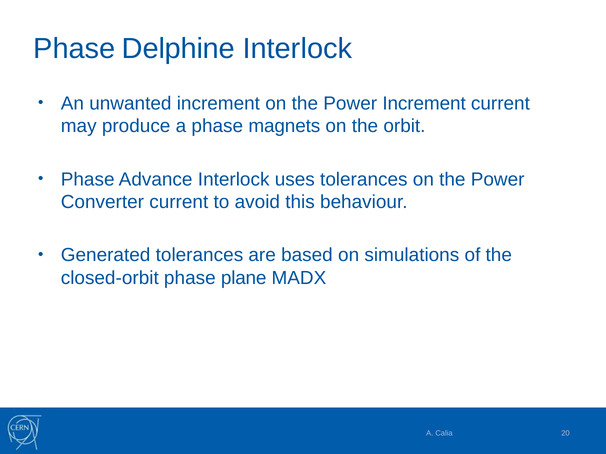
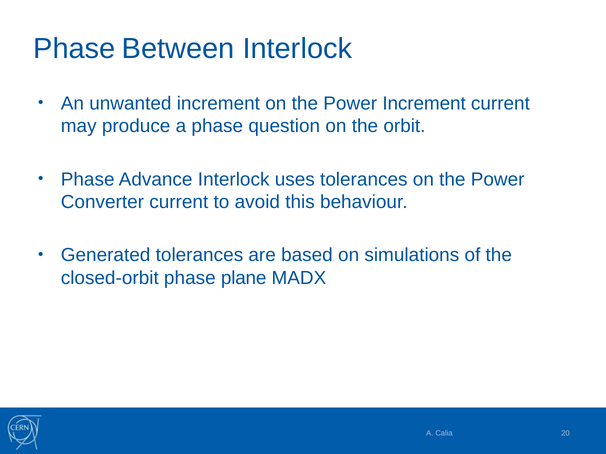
Delphine: Delphine -> Between
magnets: magnets -> question
